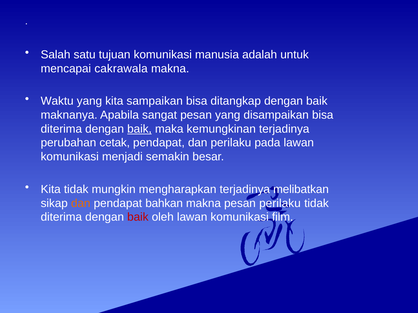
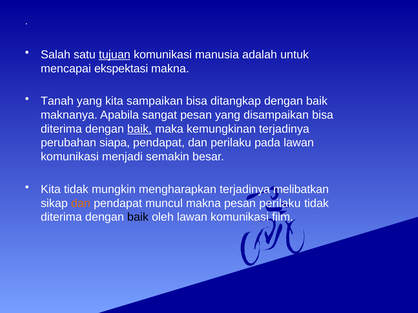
tujuan underline: none -> present
cakrawala: cakrawala -> ekspektasi
Waktu: Waktu -> Tanah
cetak: cetak -> siapa
bahkan: bahkan -> muncul
baik at (138, 217) colour: red -> black
